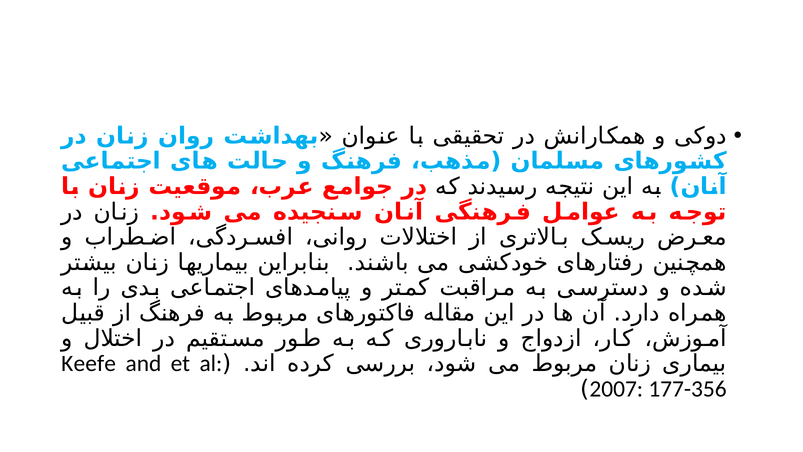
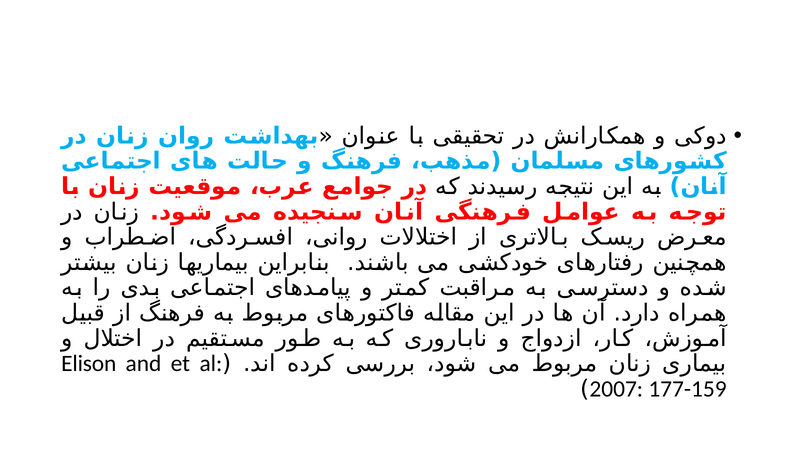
Keefe: Keefe -> Elison
177-356: 177-356 -> 177-159
